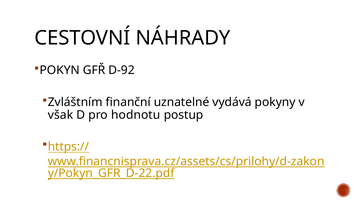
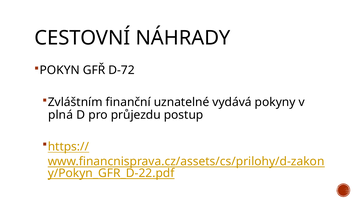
D-92: D-92 -> D-72
však: však -> plná
hodnotu: hodnotu -> průjezdu
